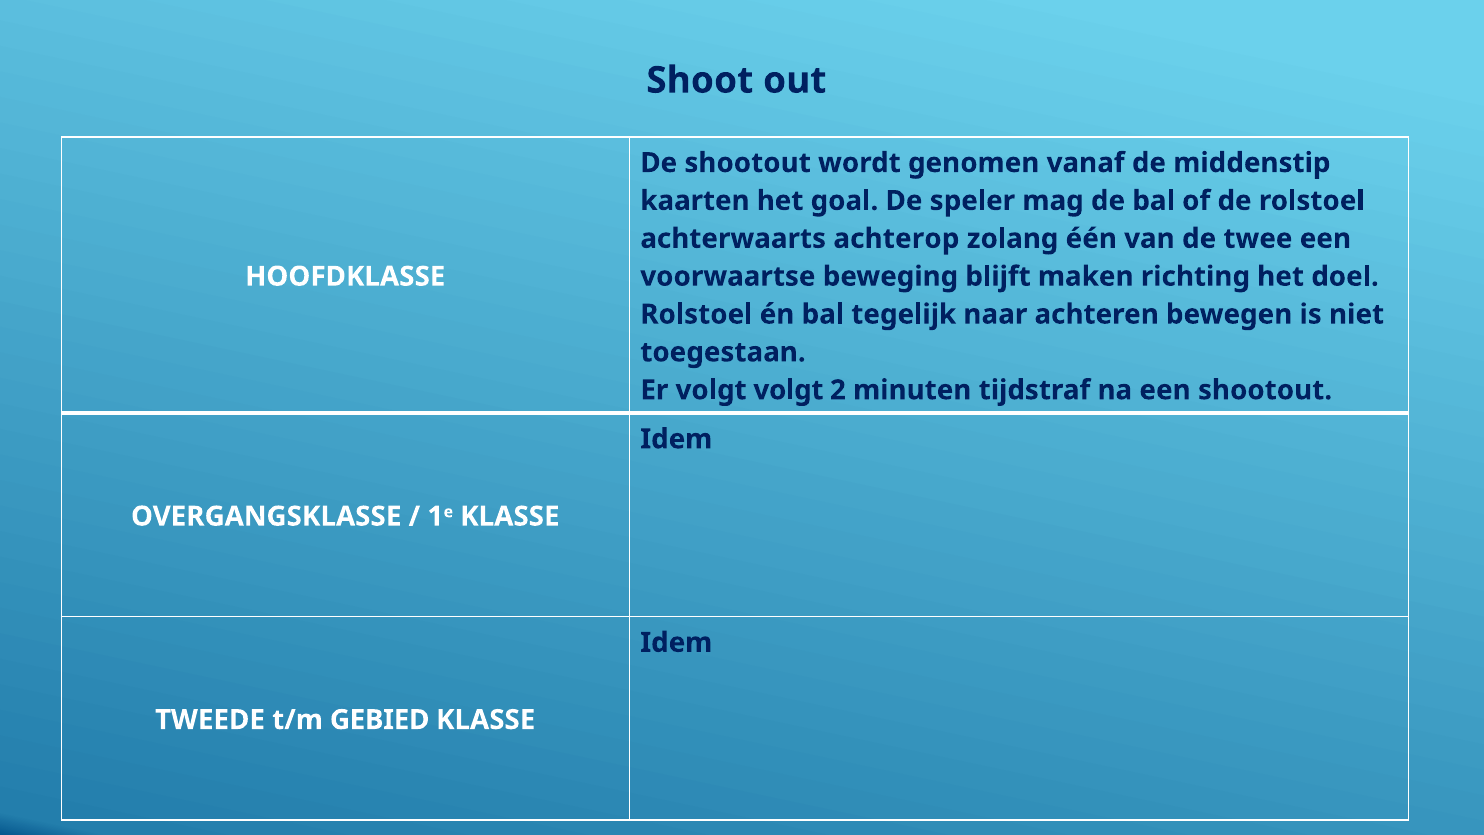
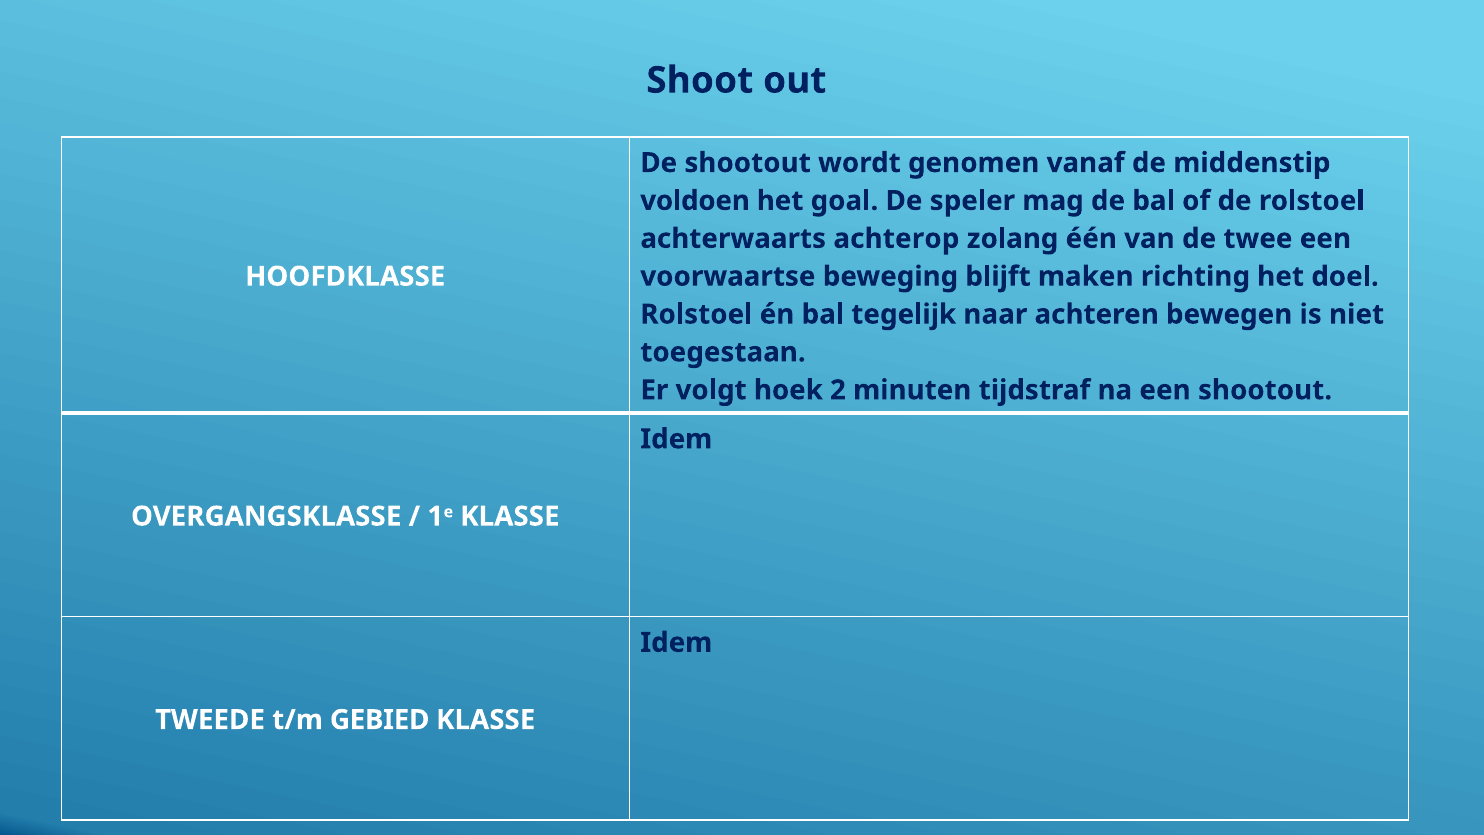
kaarten: kaarten -> voldoen
volgt volgt: volgt -> hoek
